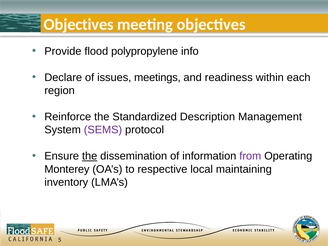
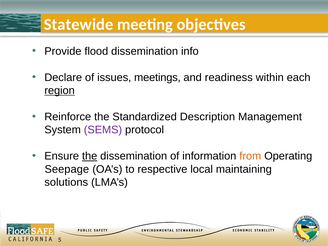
Objectives at (79, 24): Objectives -> Statewide
flood polypropylene: polypropylene -> dissemination
region underline: none -> present
from colour: purple -> orange
Monterey: Monterey -> Seepage
inventory: inventory -> solutions
